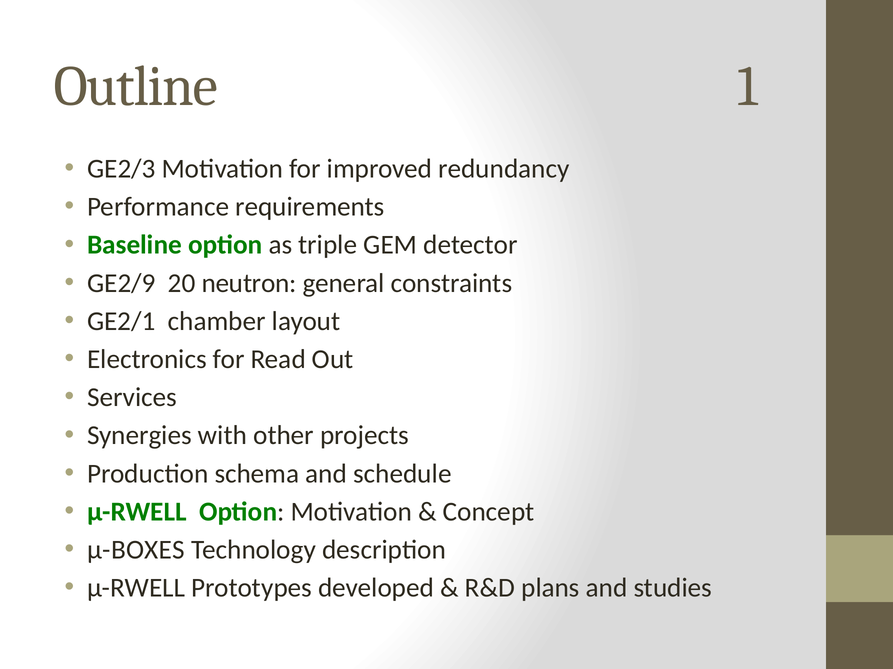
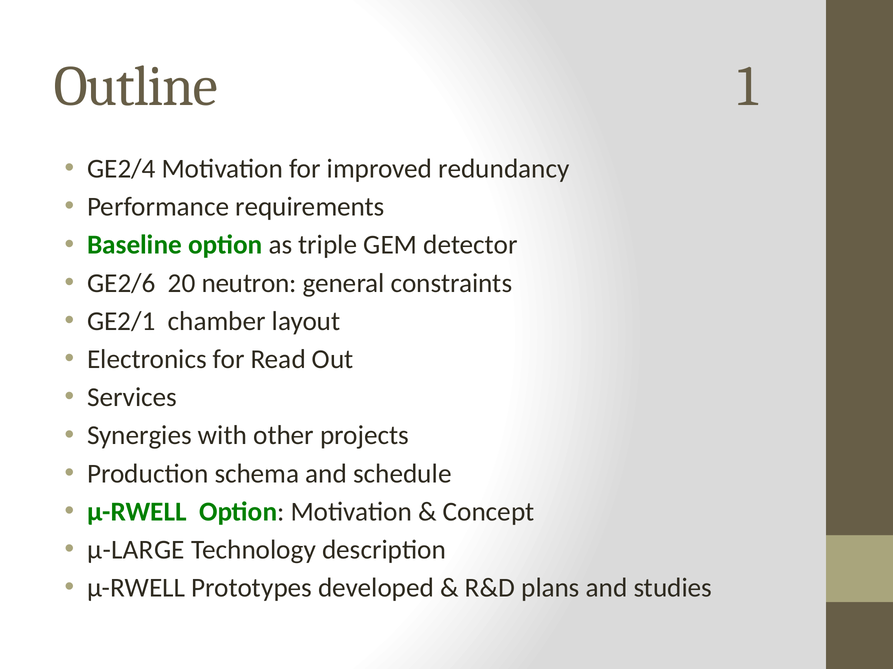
GE2/3: GE2/3 -> GE2/4
GE2/9: GE2/9 -> GE2/6
µ-BOXES: µ-BOXES -> µ-LARGE
